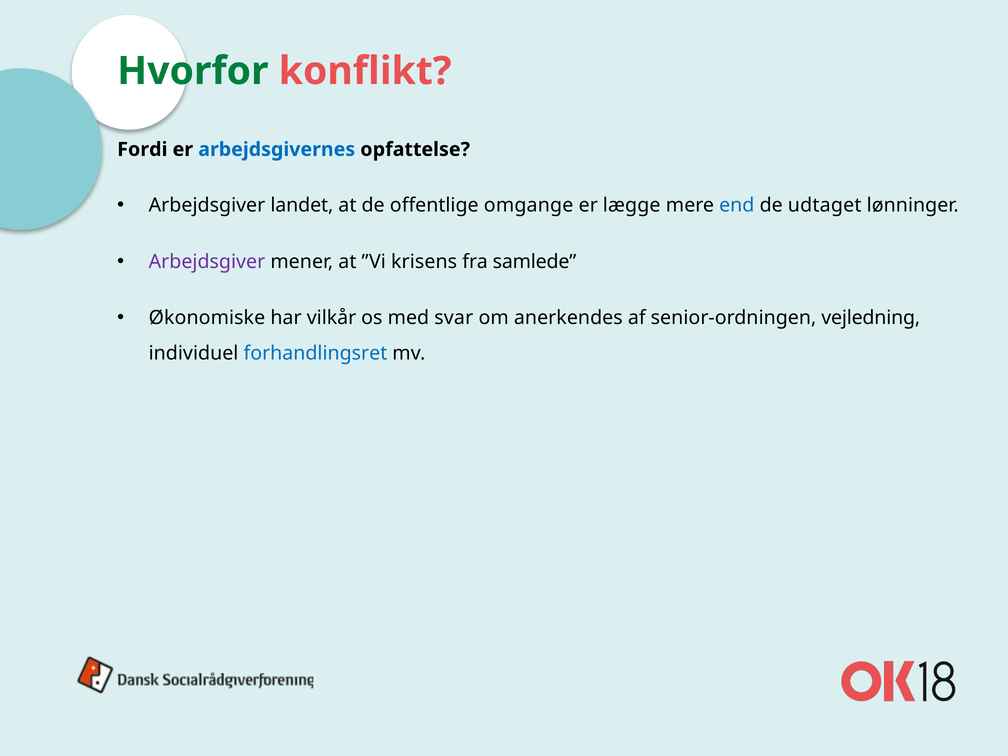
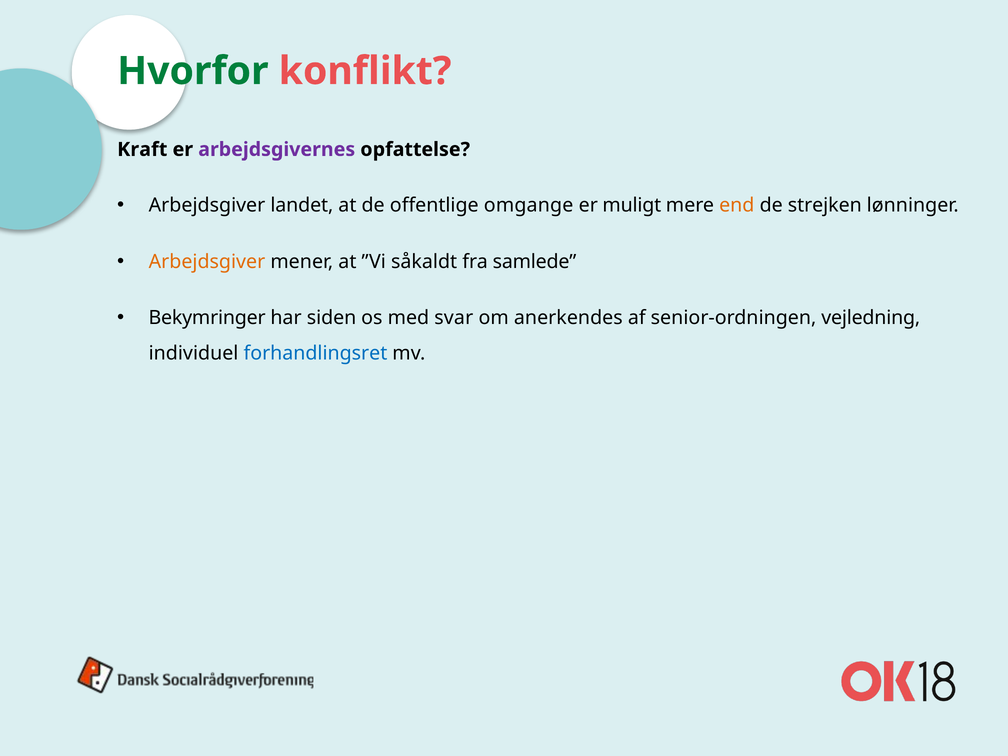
Fordi: Fordi -> Kraft
arbejdsgivernes colour: blue -> purple
lægge: lægge -> muligt
end colour: blue -> orange
udtaget: udtaget -> strejken
Arbejdsgiver at (207, 262) colour: purple -> orange
krisens: krisens -> såkaldt
Økonomiske: Økonomiske -> Bekymringer
vilkår: vilkår -> siden
